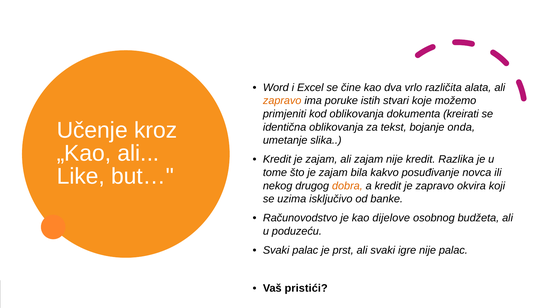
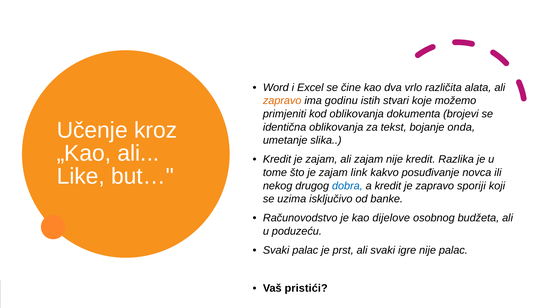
poruke: poruke -> godinu
kreirati: kreirati -> brojevi
bila: bila -> link
dobra colour: orange -> blue
okvira: okvira -> sporiji
